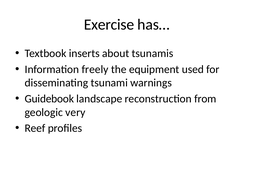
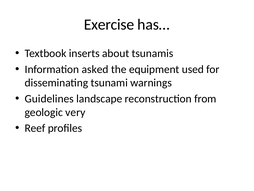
freely: freely -> asked
Guidebook: Guidebook -> Guidelines
